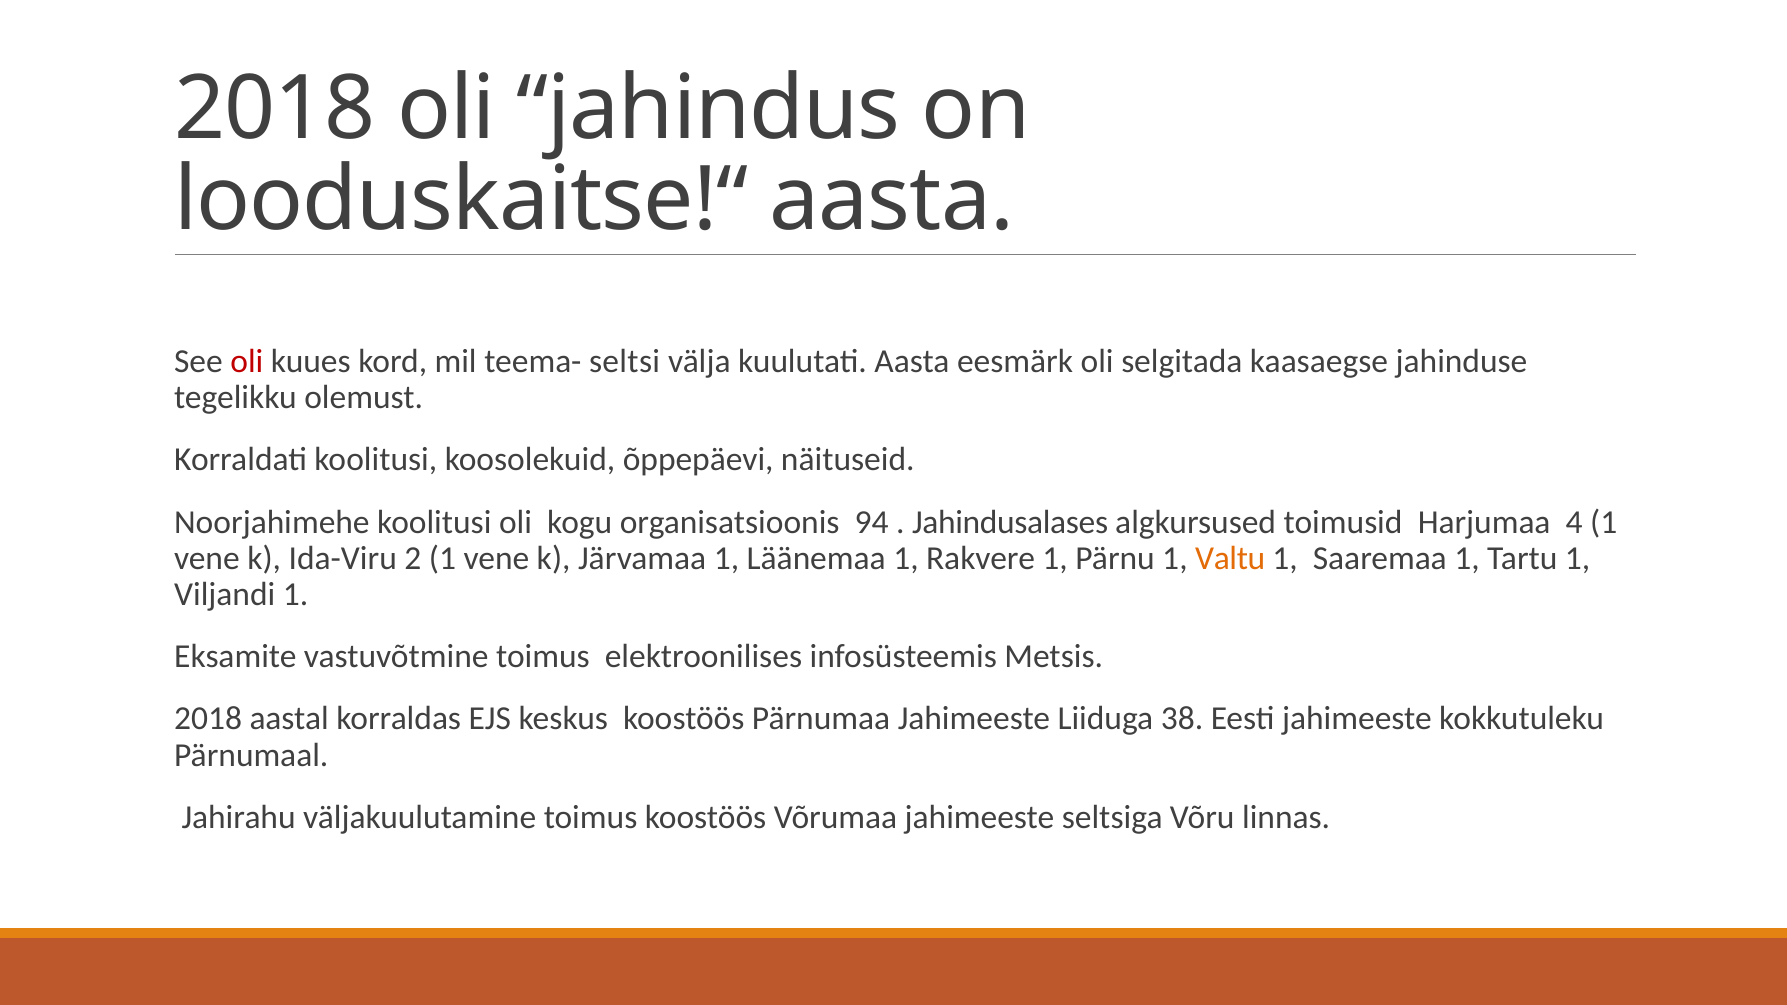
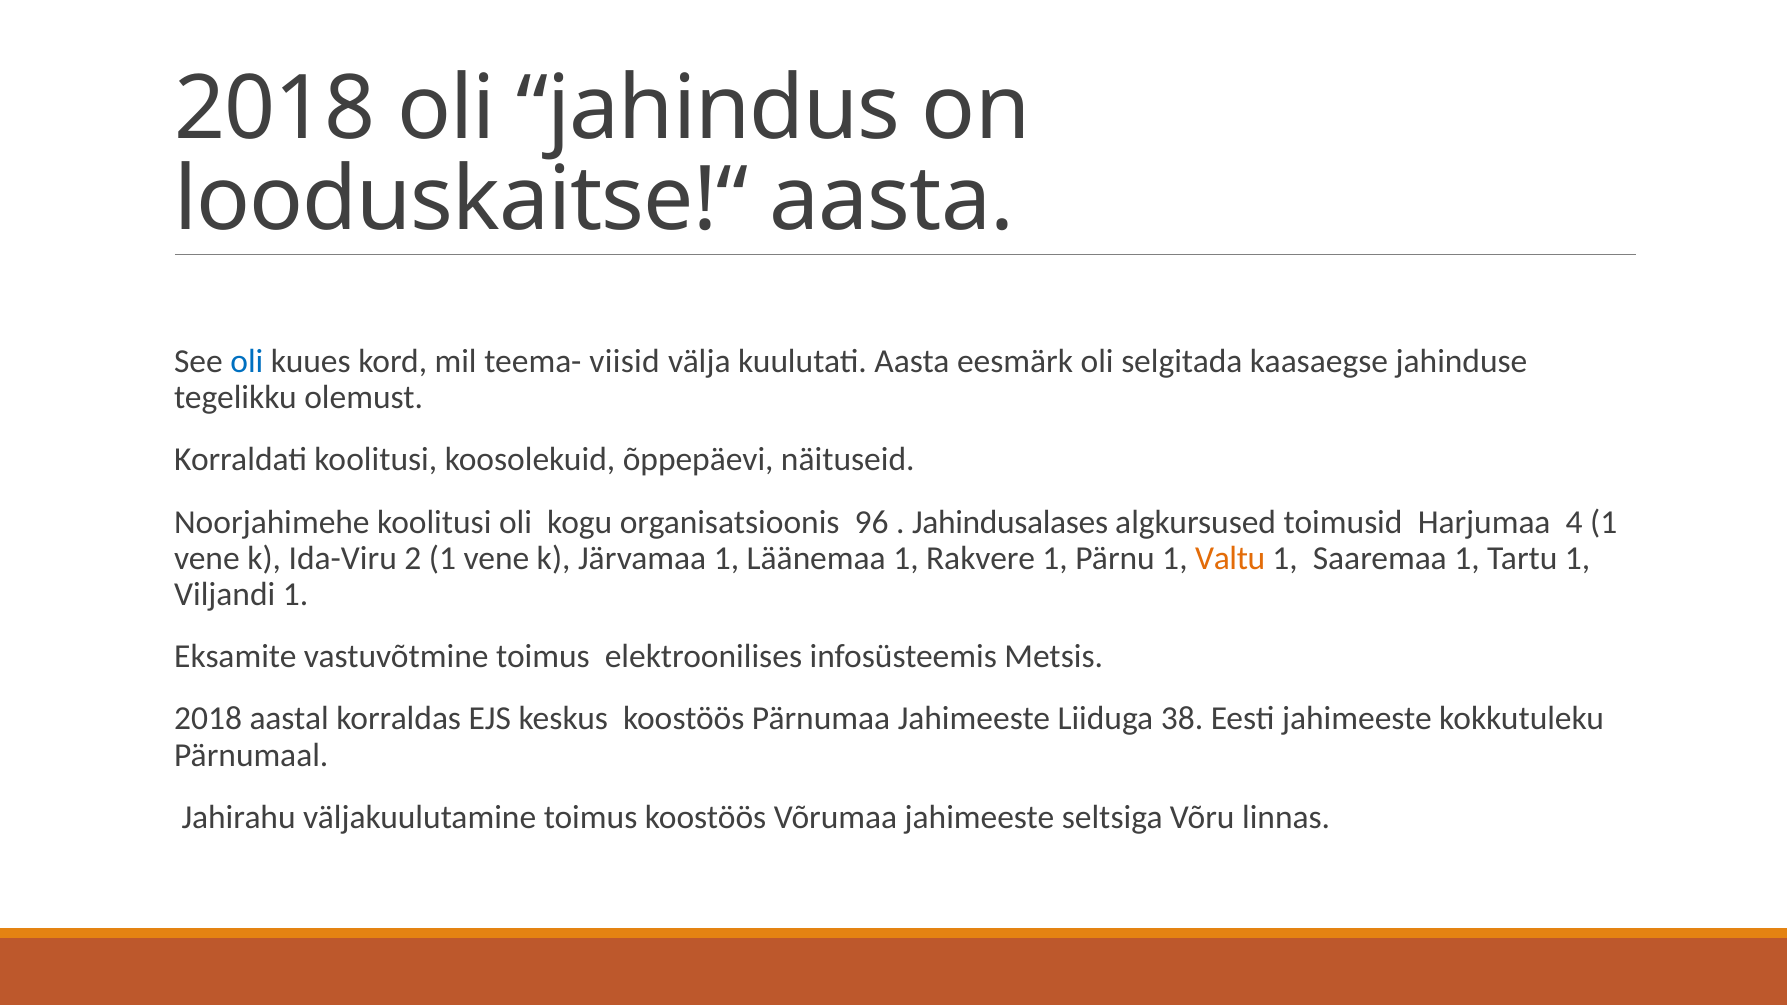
oli at (247, 361) colour: red -> blue
seltsi: seltsi -> viisid
94: 94 -> 96
